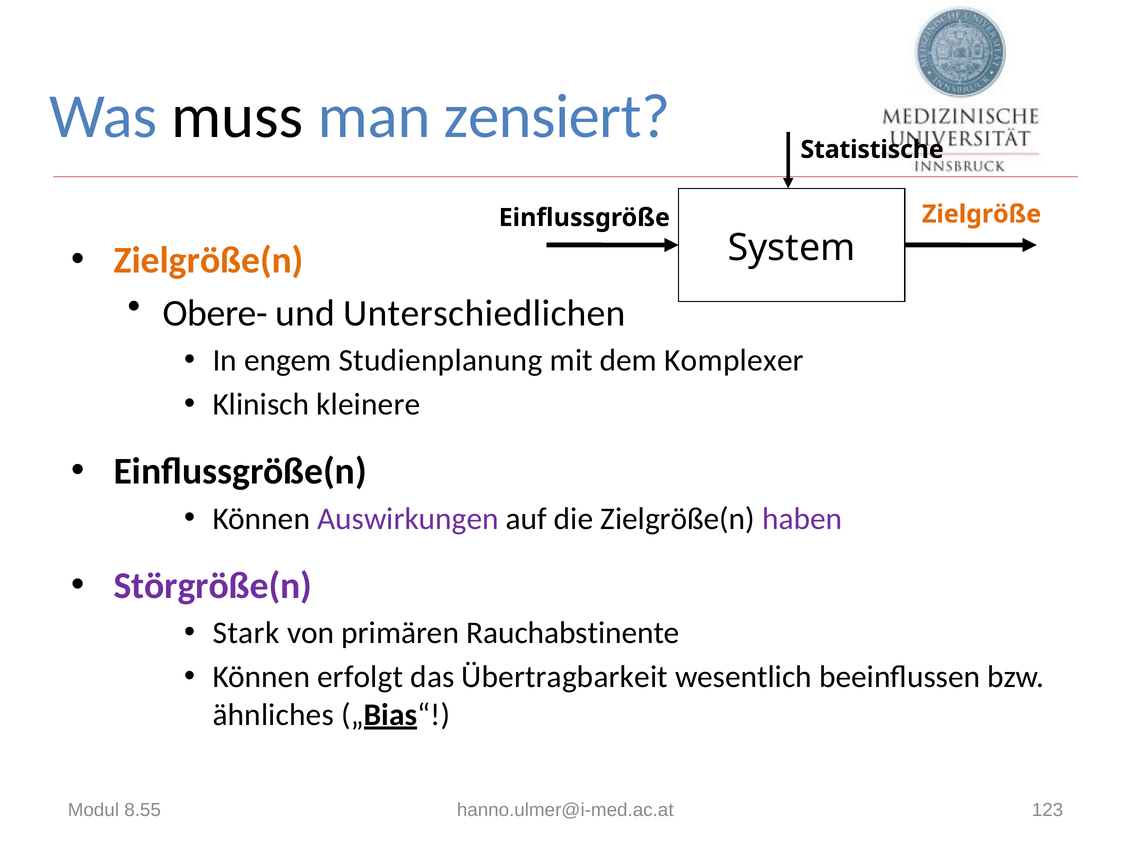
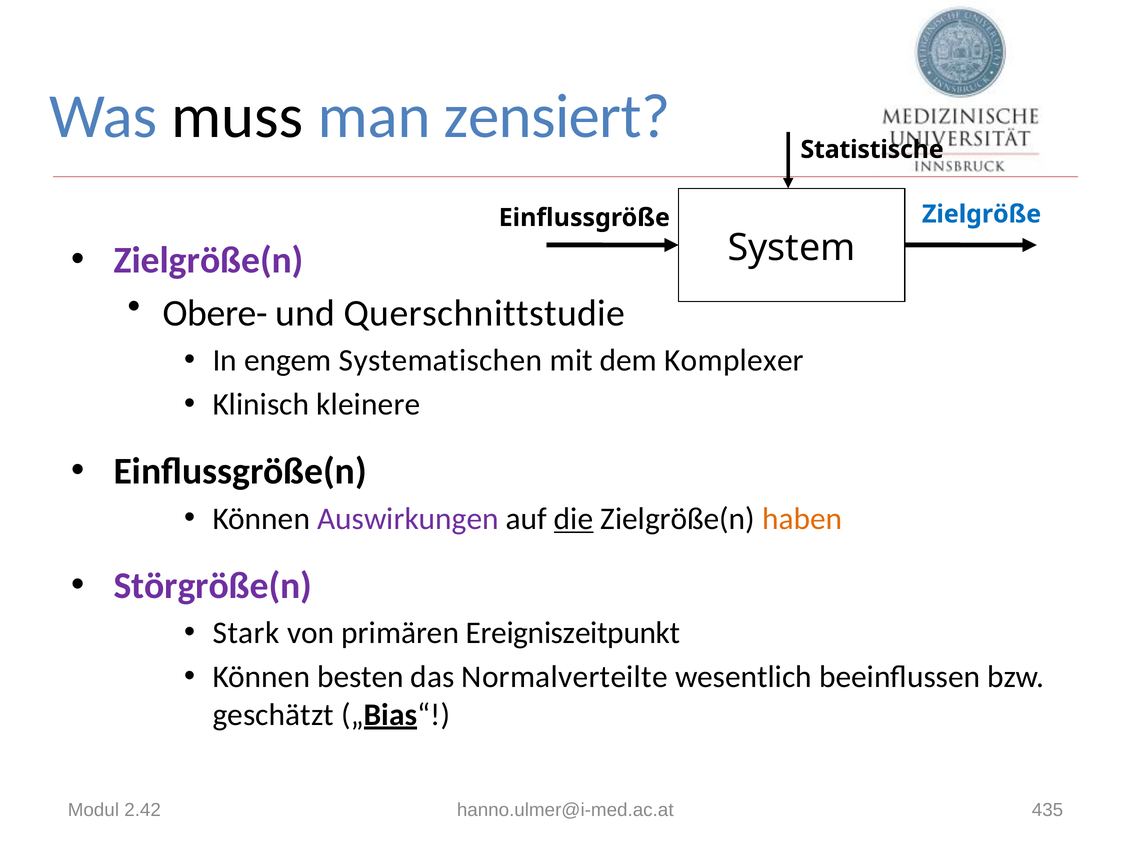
Zielgröße colour: orange -> blue
Zielgröße(n at (209, 260) colour: orange -> purple
Unterschiedlichen: Unterschiedlichen -> Querschnittstudie
Studienplanung: Studienplanung -> Systematischen
die underline: none -> present
haben colour: purple -> orange
Rauchabstinente: Rauchabstinente -> Ereigniszeitpunkt
erfolgt: erfolgt -> besten
Übertragbarkeit: Übertragbarkeit -> Normalverteilte
ähnliches: ähnliches -> geschätzt
8.55: 8.55 -> 2.42
123: 123 -> 435
